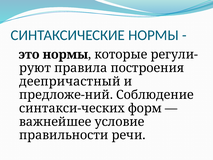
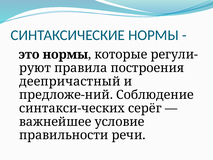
форм: форм -> серёг
